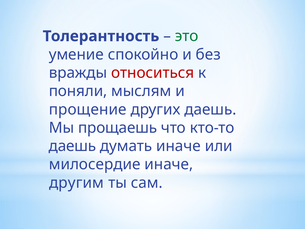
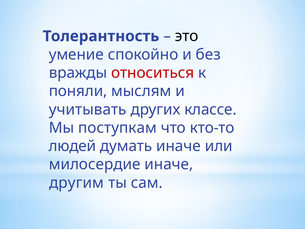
это colour: green -> black
прощение: прощение -> учитывать
других даешь: даешь -> классе
прощаешь: прощаешь -> поступкам
даешь at (72, 146): даешь -> людей
